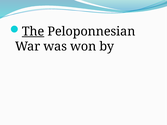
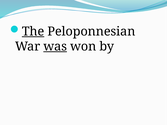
was underline: none -> present
